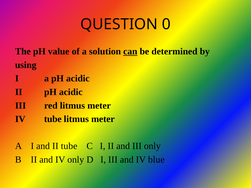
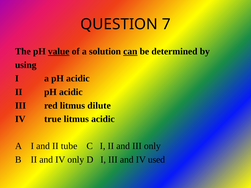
0: 0 -> 7
value underline: none -> present
red litmus meter: meter -> dilute
IV tube: tube -> true
meter at (103, 119): meter -> acidic
blue: blue -> used
